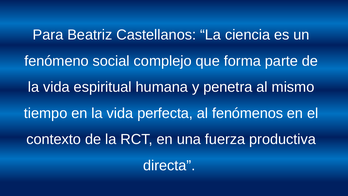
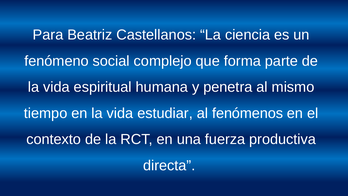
perfecta: perfecta -> estudiar
